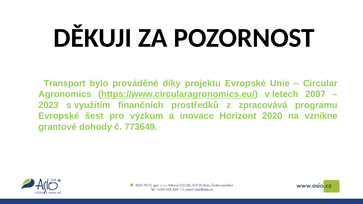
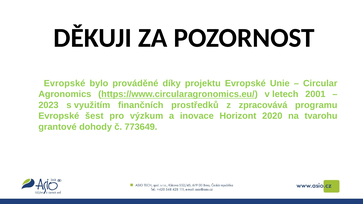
Transport at (65, 83): Transport -> Evropské
2097: 2097 -> 2001
vznikne: vznikne -> tvarohu
